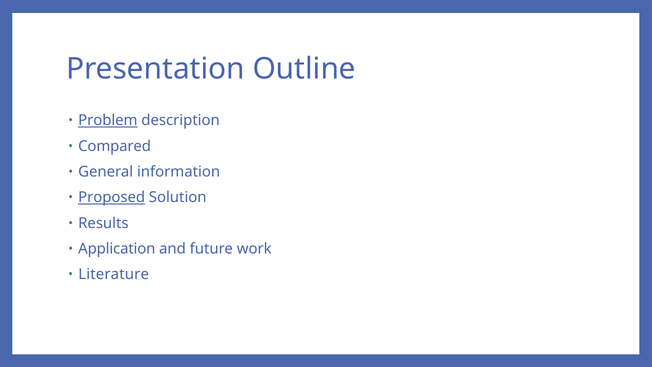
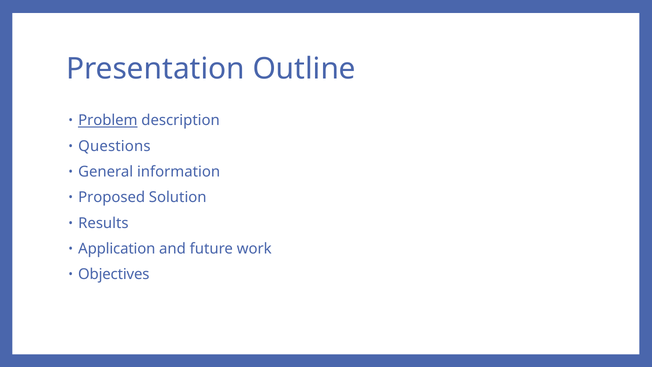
Compared: Compared -> Questions
Proposed underline: present -> none
Literature: Literature -> Objectives
